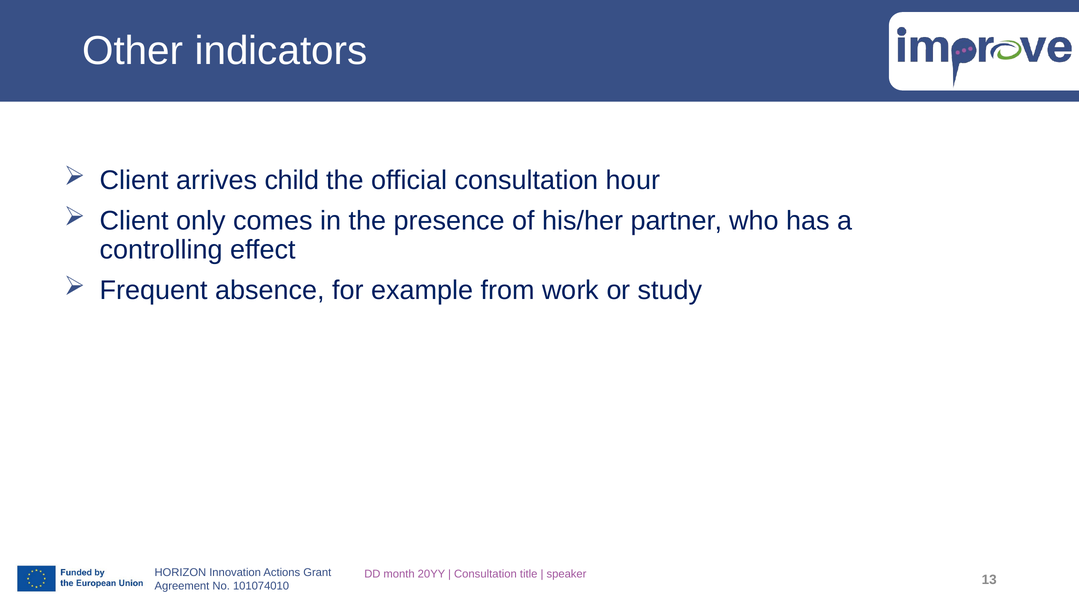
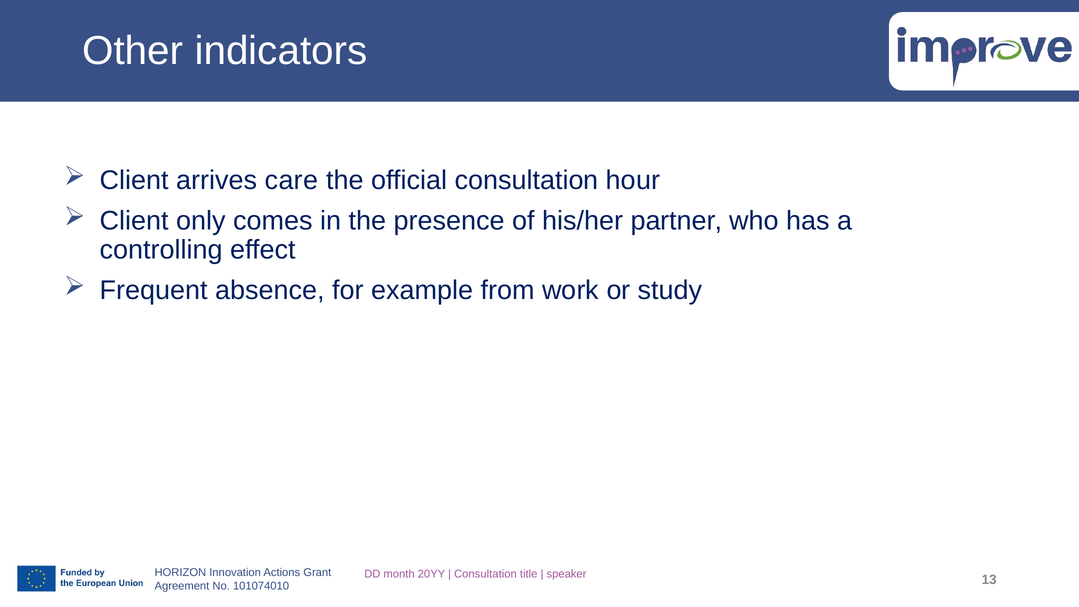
child: child -> care
